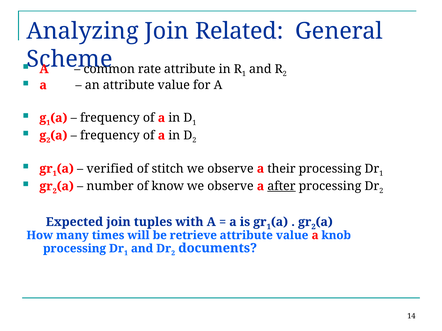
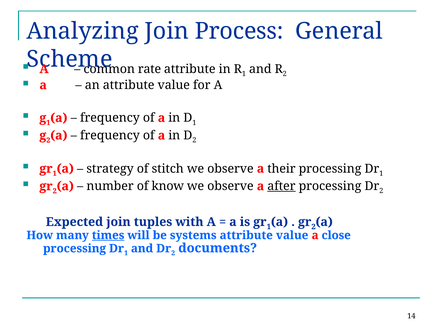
Related: Related -> Process
verified: verified -> strategy
times underline: none -> present
retrieve: retrieve -> systems
knob: knob -> close
